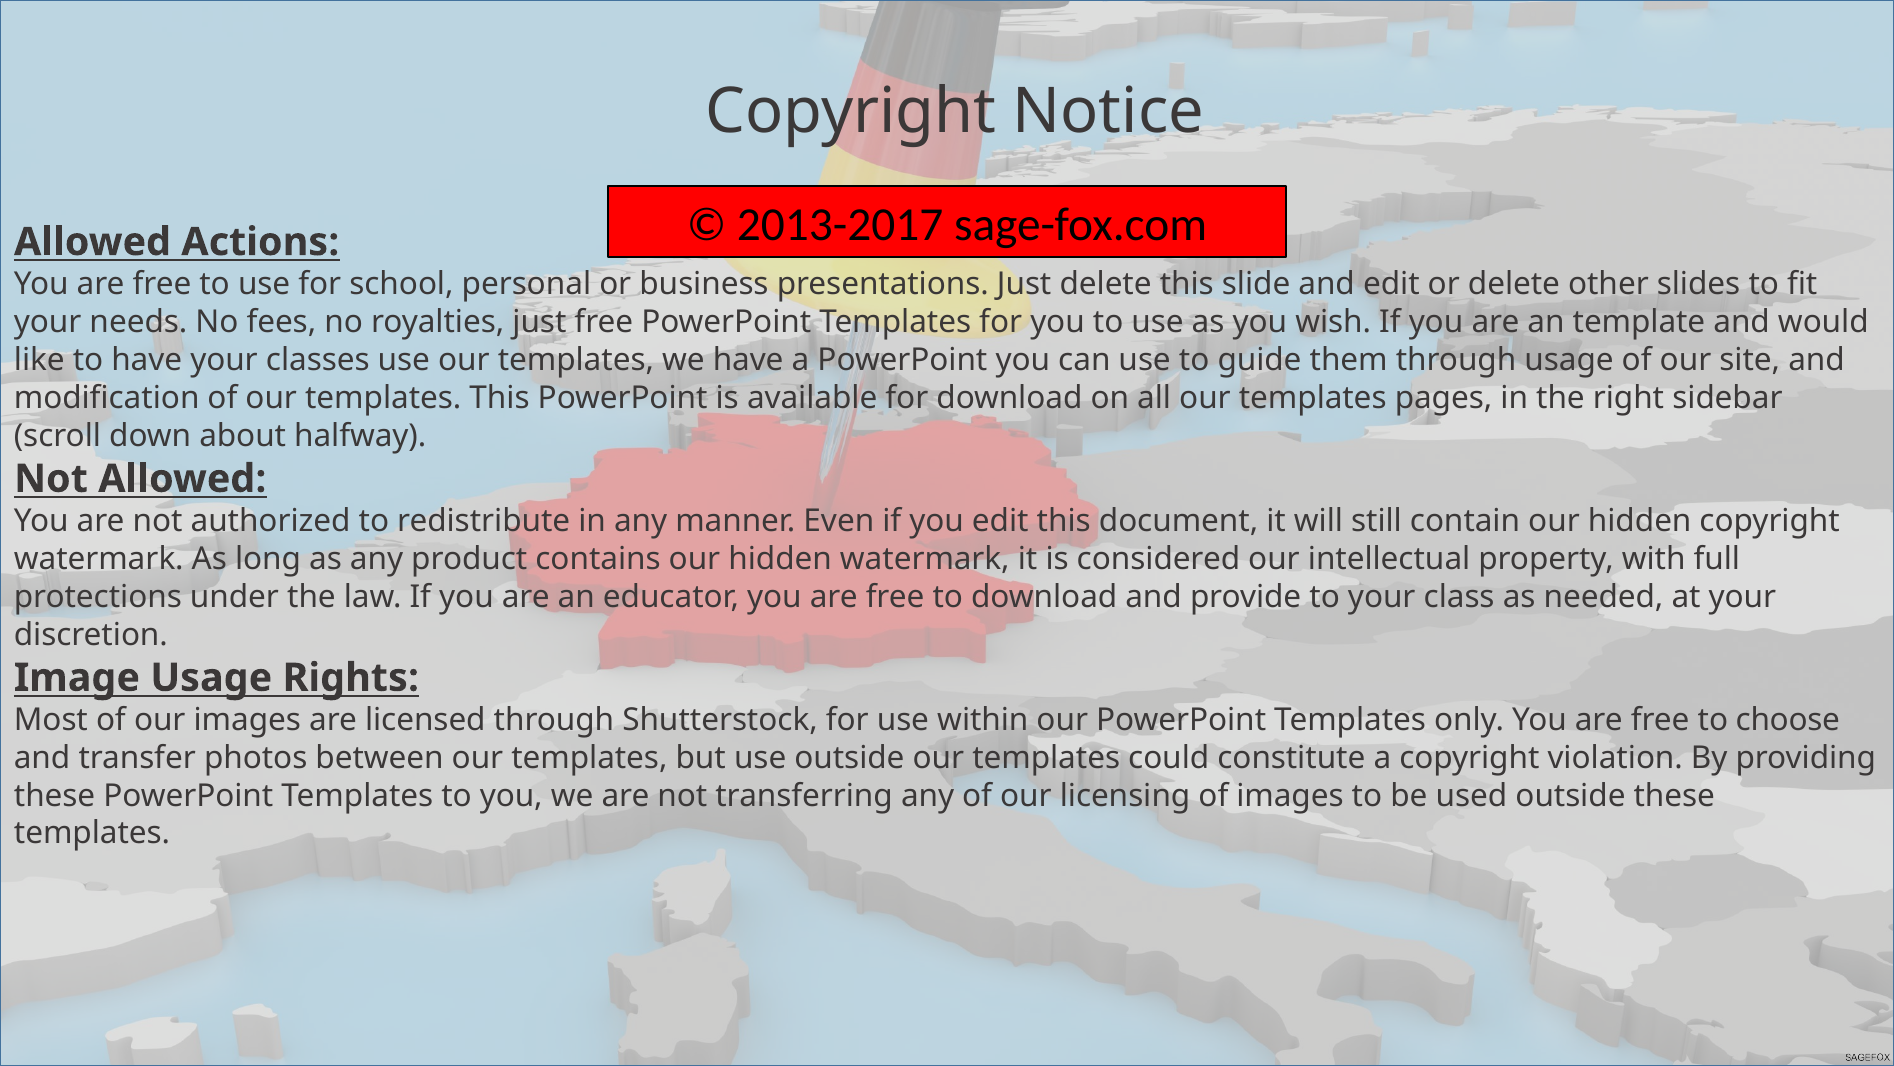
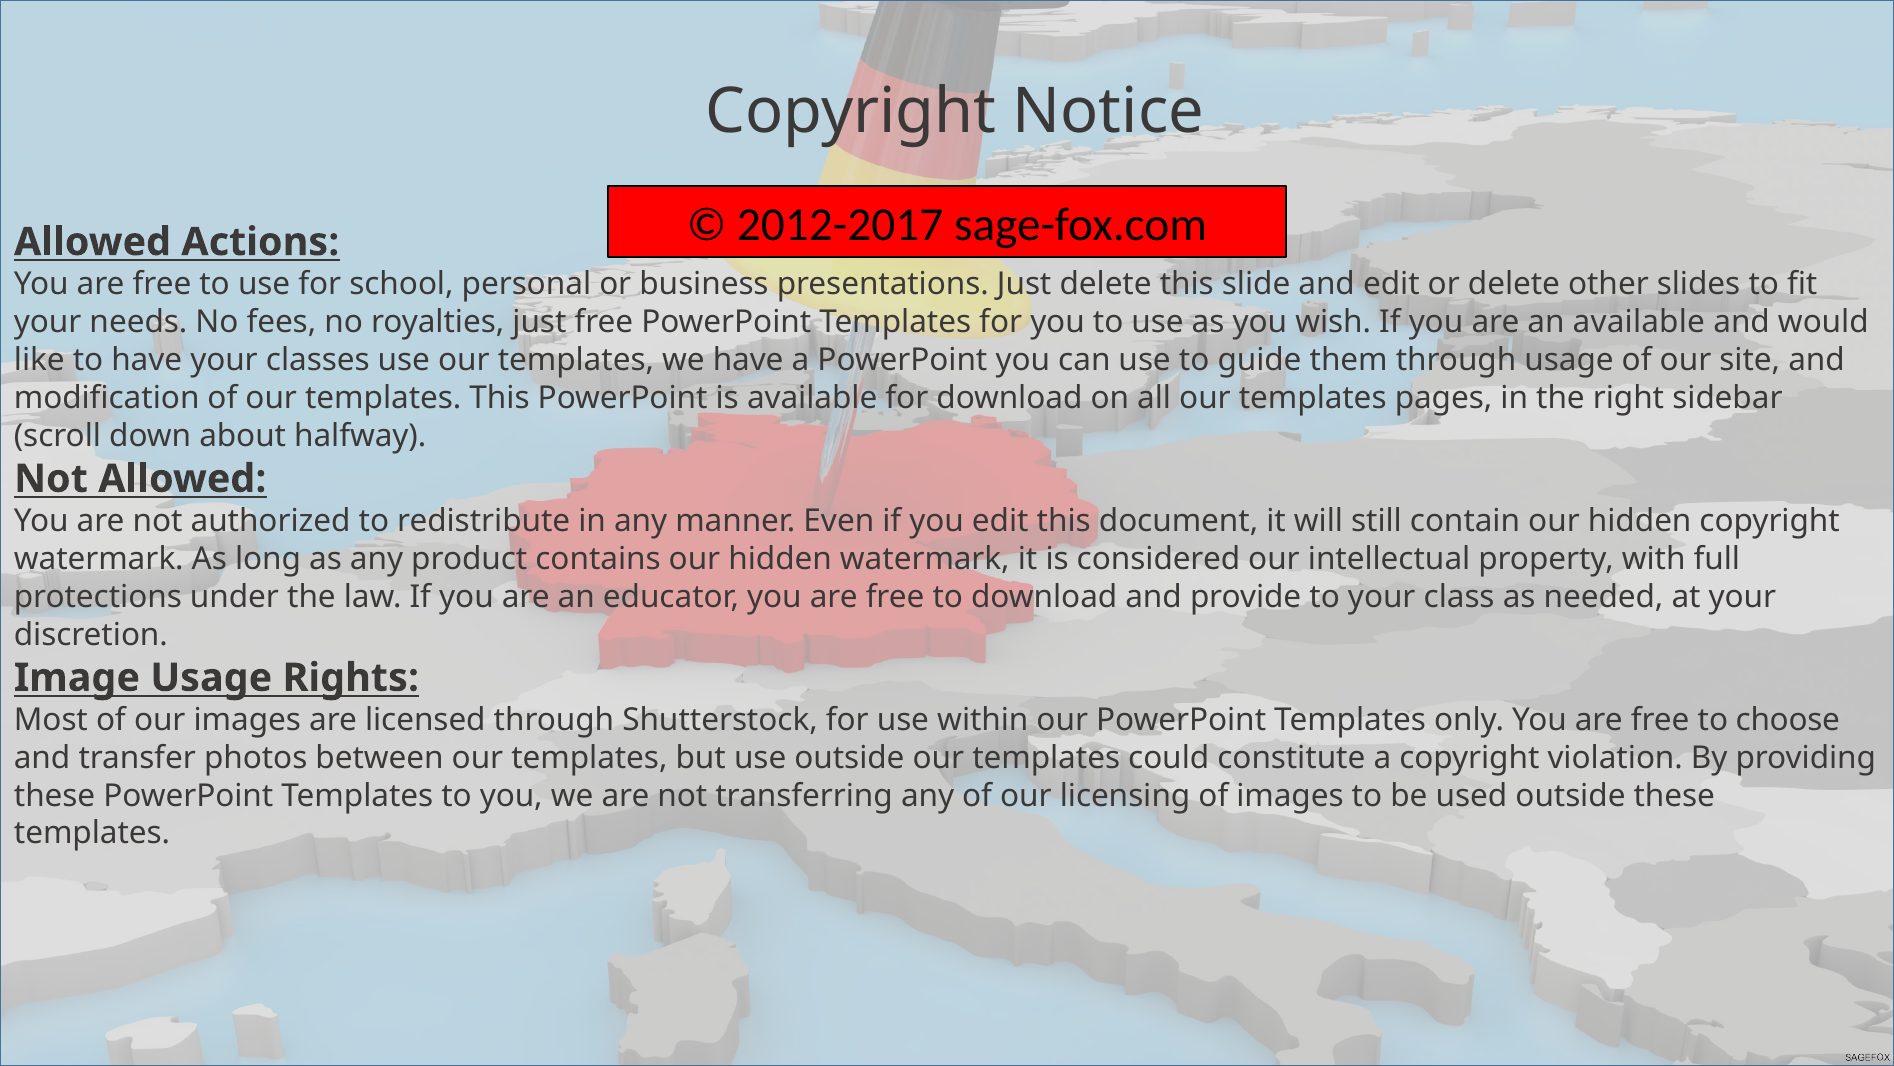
2013-2017: 2013-2017 -> 2012-2017
an template: template -> available
